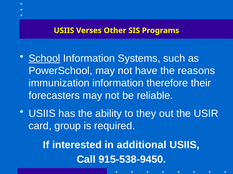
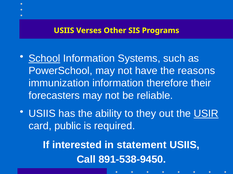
USIR underline: none -> present
group: group -> public
additional: additional -> statement
915-538-9450: 915-538-9450 -> 891-538-9450
